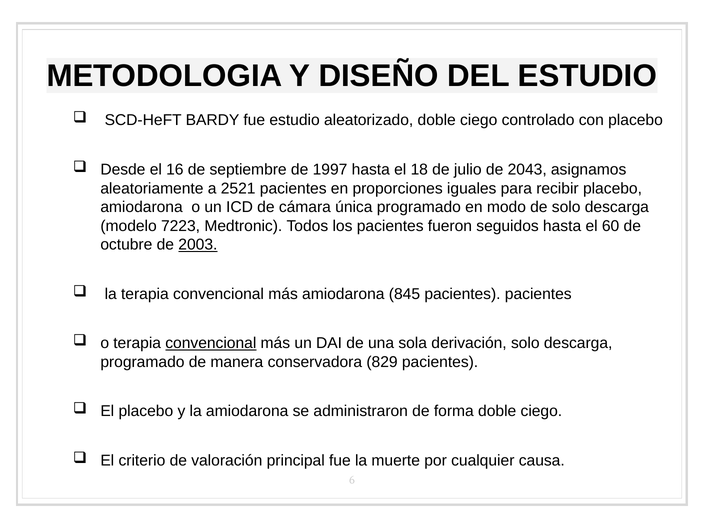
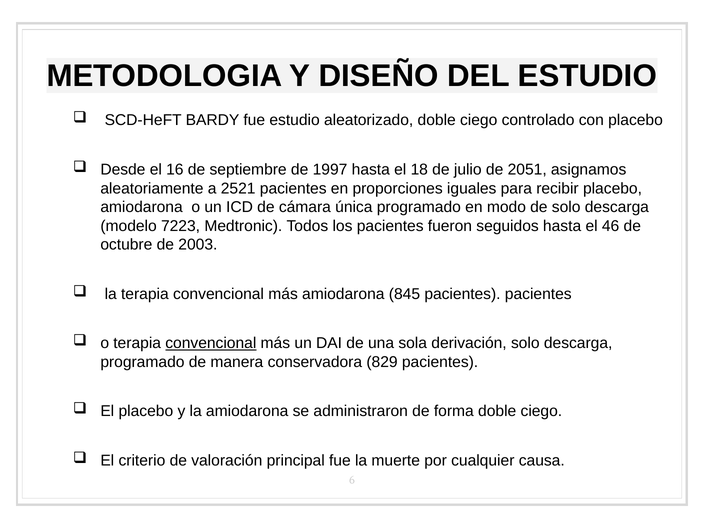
2043: 2043 -> 2051
60: 60 -> 46
2003 underline: present -> none
